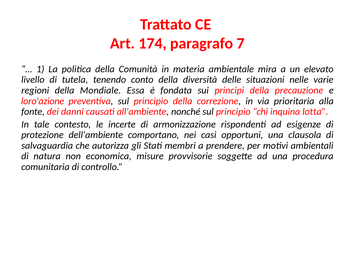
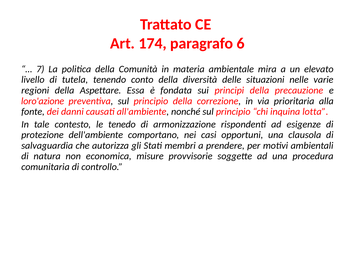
7: 7 -> 6
1: 1 -> 7
Mondiale: Mondiale -> Aspettare
incerte: incerte -> tenedo
